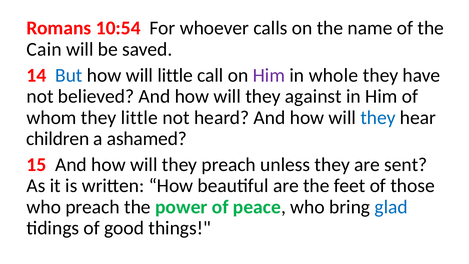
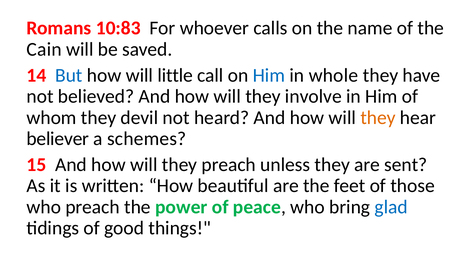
10:54: 10:54 -> 10:83
Him at (269, 75) colour: purple -> blue
against: against -> involve
they little: little -> devil
they at (378, 117) colour: blue -> orange
children: children -> believer
ashamed: ashamed -> schemes
